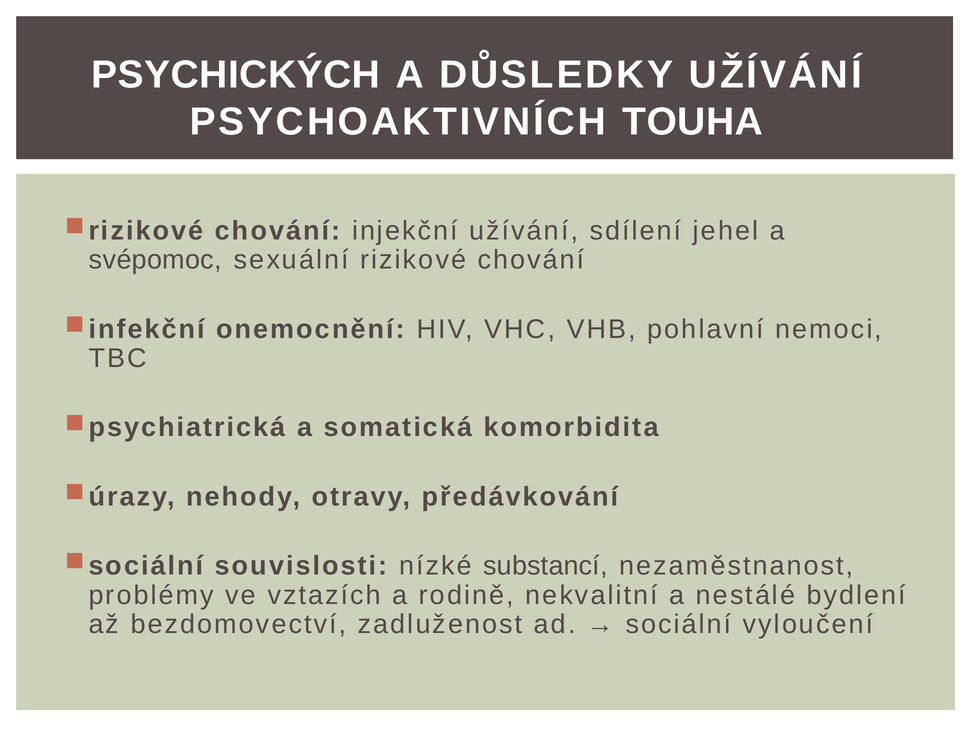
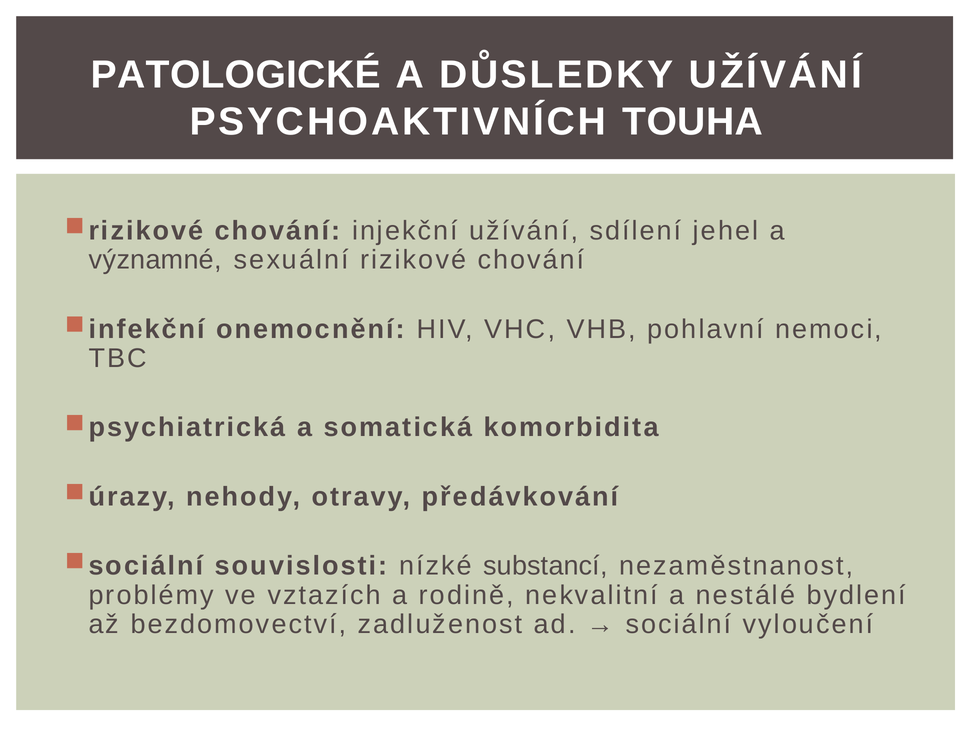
PSYCHICKÝCH: PSYCHICKÝCH -> PATOLOGICKÉ
svépomoc: svépomoc -> významné
